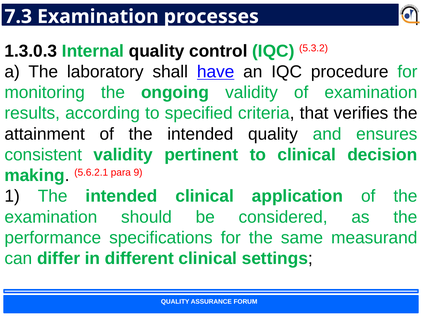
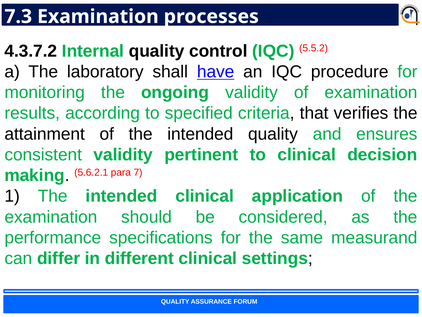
1.3.0.3: 1.3.0.3 -> 4.3.7.2
5.3.2: 5.3.2 -> 5.5.2
9: 9 -> 7
